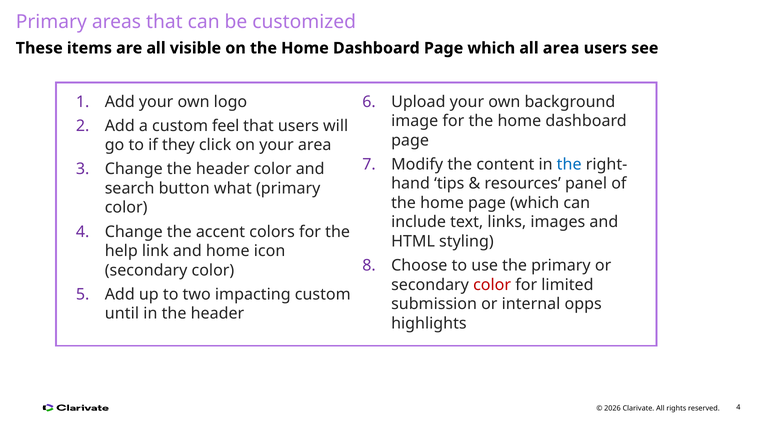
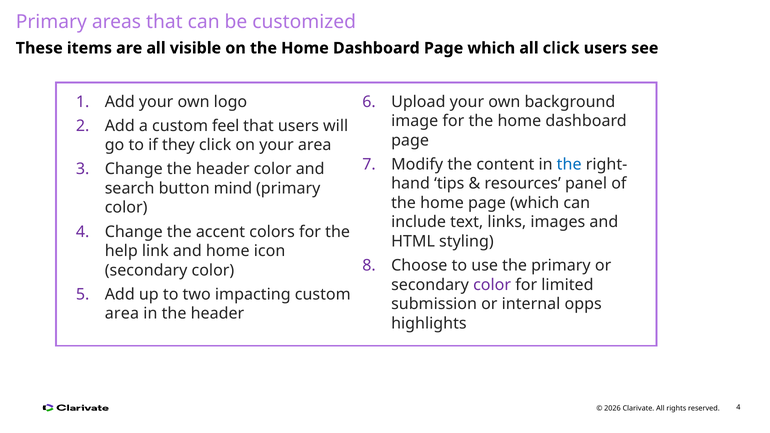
all area: area -> click
what: what -> mind
color at (492, 285) colour: red -> purple
until at (122, 314): until -> area
